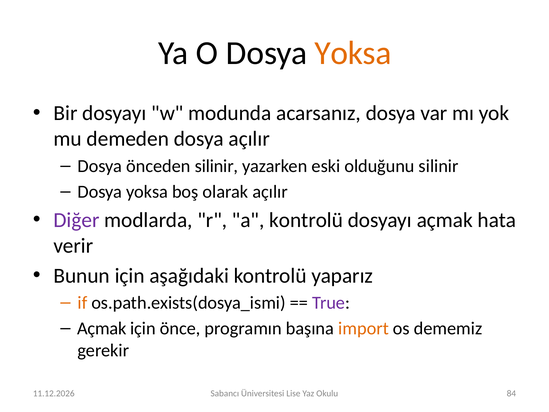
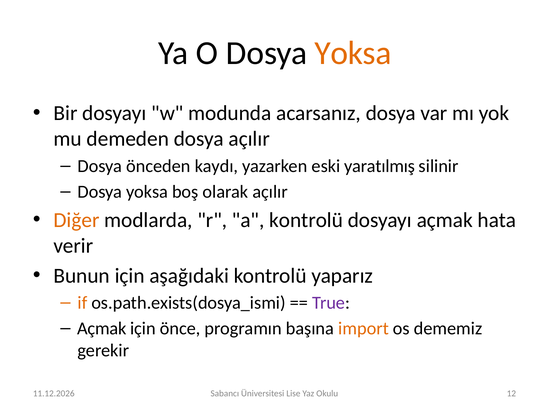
önceden silinir: silinir -> kaydı
olduğunu: olduğunu -> yaratılmış
Diğer colour: purple -> orange
84: 84 -> 12
